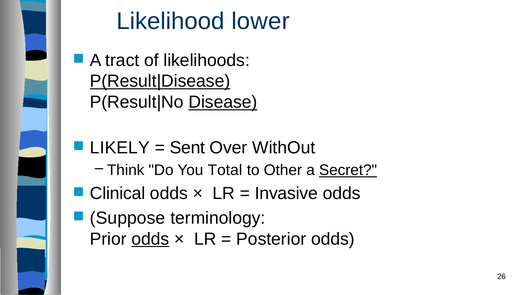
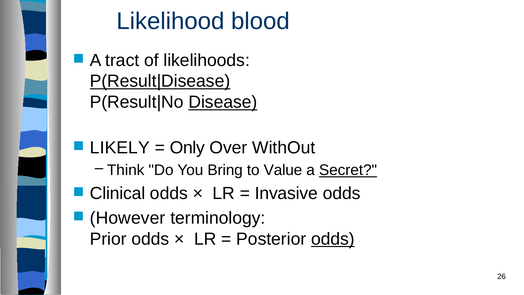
lower: lower -> blood
Sent: Sent -> Only
Total: Total -> Bring
Other: Other -> Value
Suppose: Suppose -> However
odds at (150, 239) underline: present -> none
odds at (333, 239) underline: none -> present
